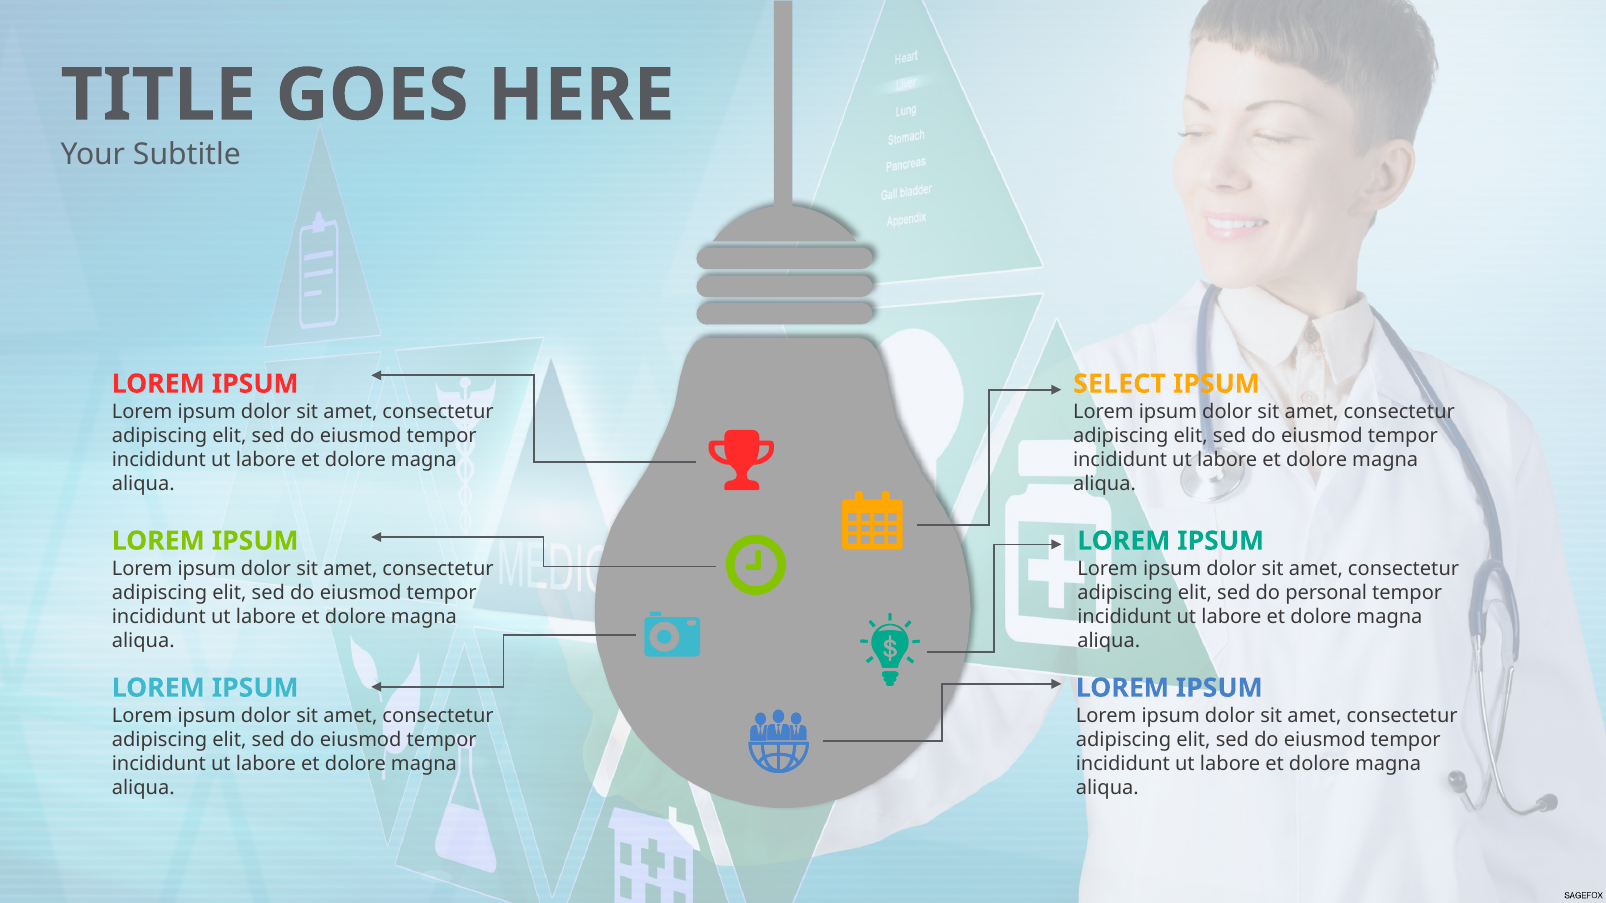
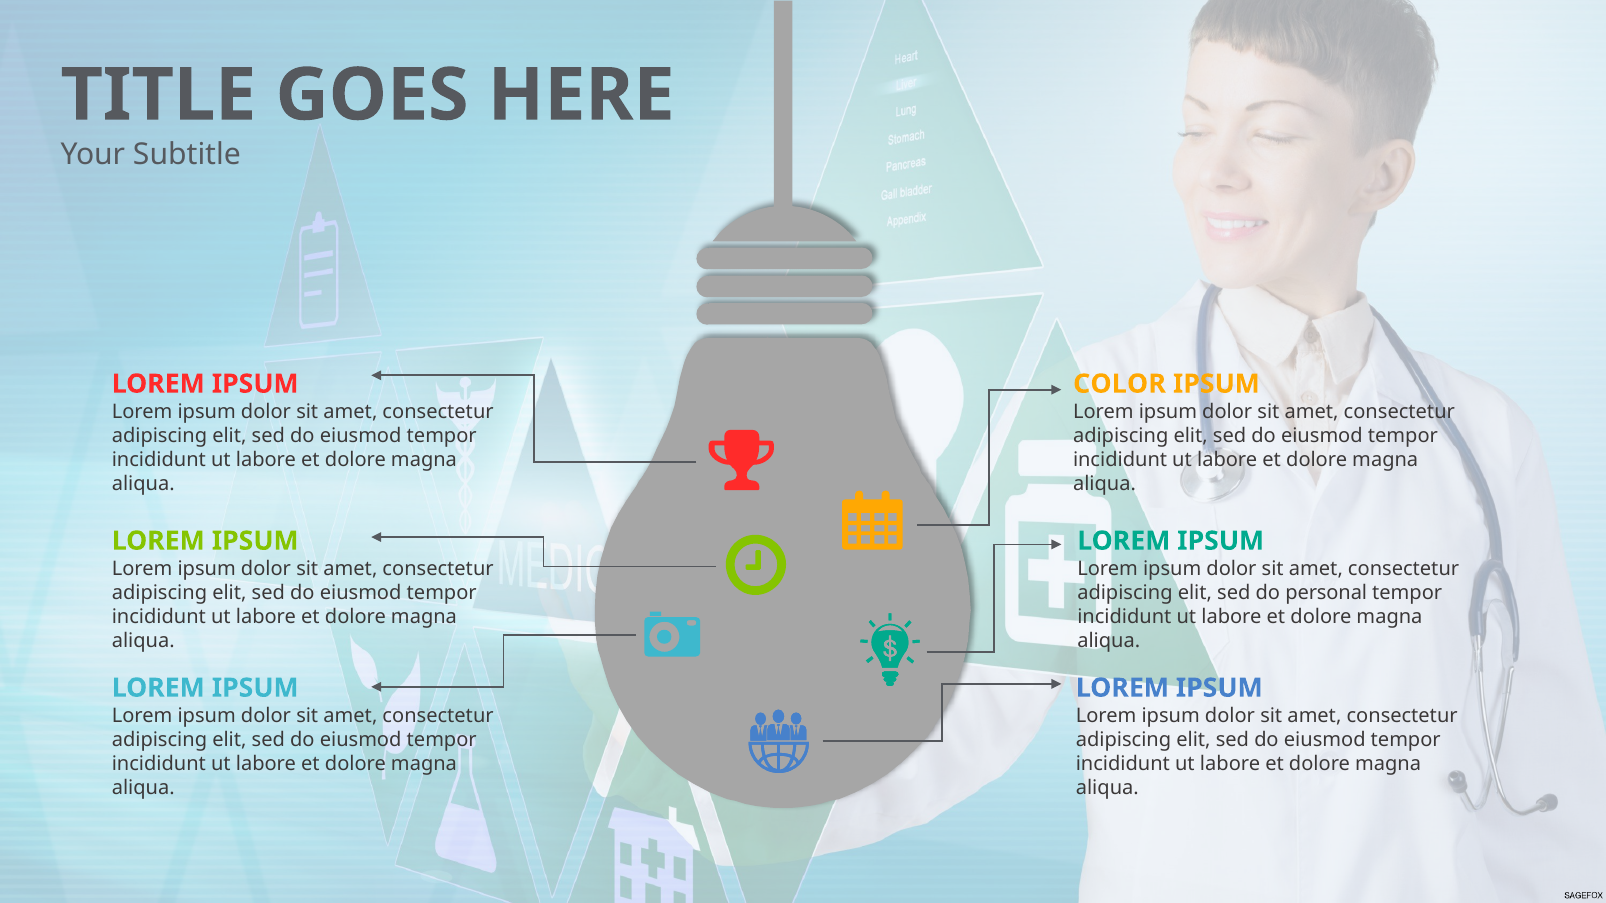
SELECT: SELECT -> COLOR
